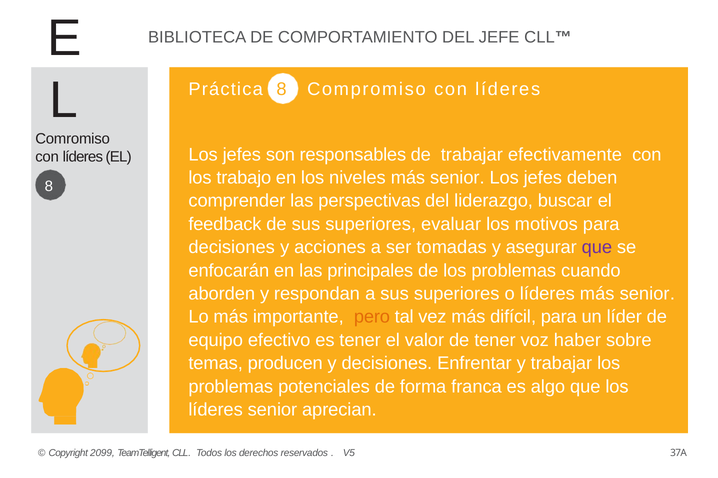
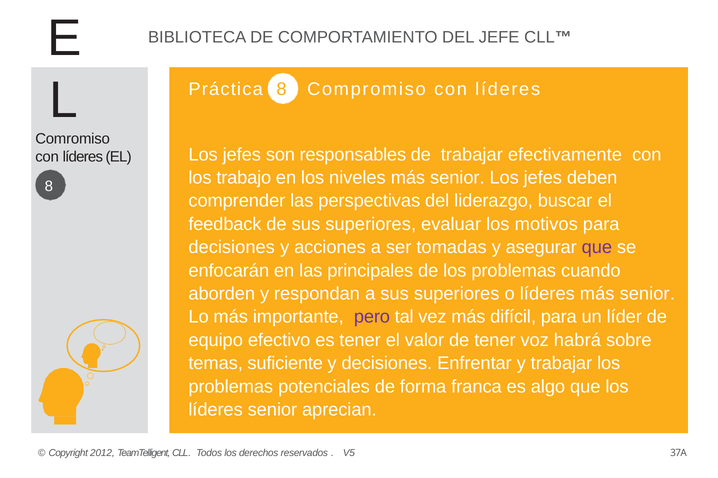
pero colour: orange -> purple
haber: haber -> habrá
producen: producen -> suficiente
2099: 2099 -> 2012
